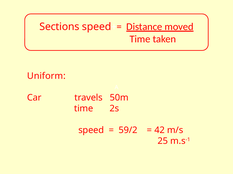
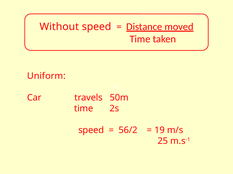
Sections: Sections -> Without
59/2: 59/2 -> 56/2
42: 42 -> 19
